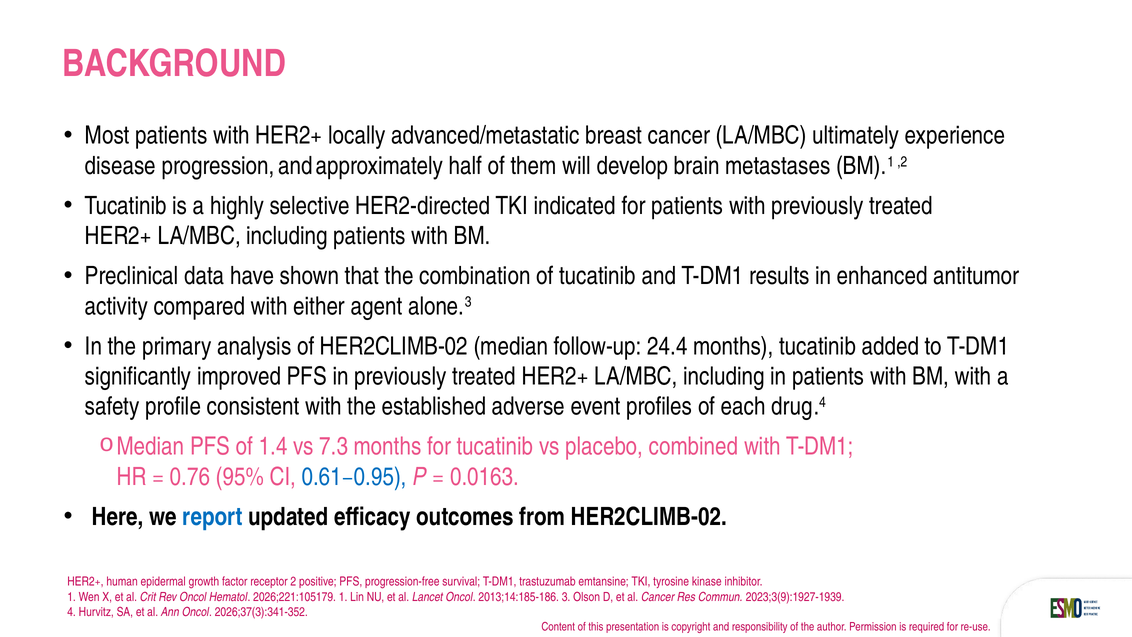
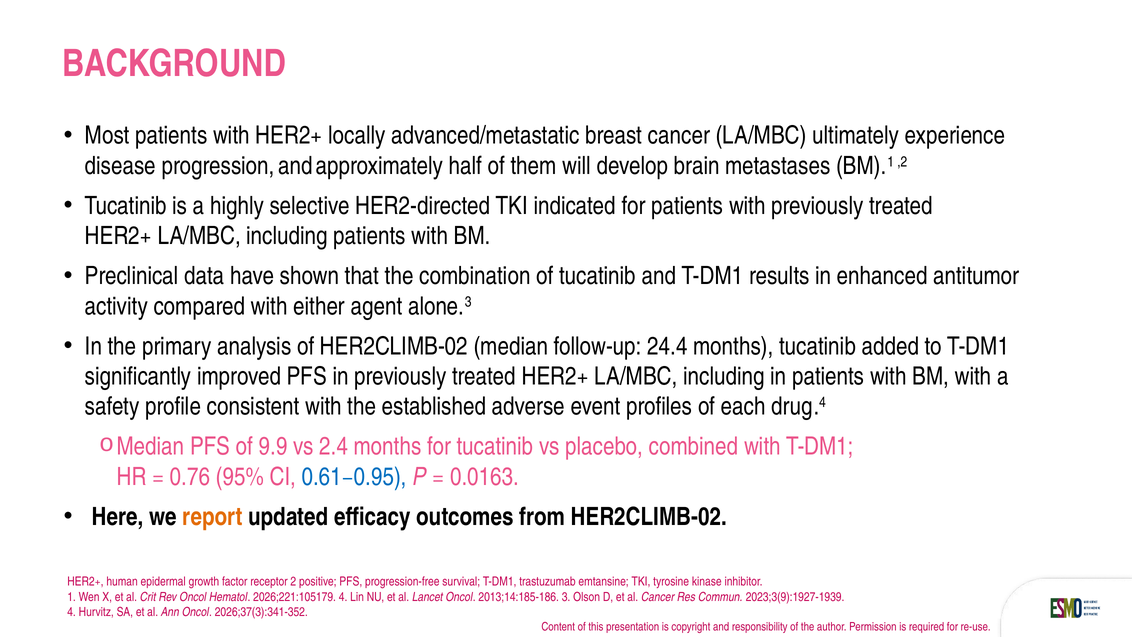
1.4: 1.4 -> 9.9
7.3: 7.3 -> 2.4
report colour: blue -> orange
2026;221:105179 1: 1 -> 4
